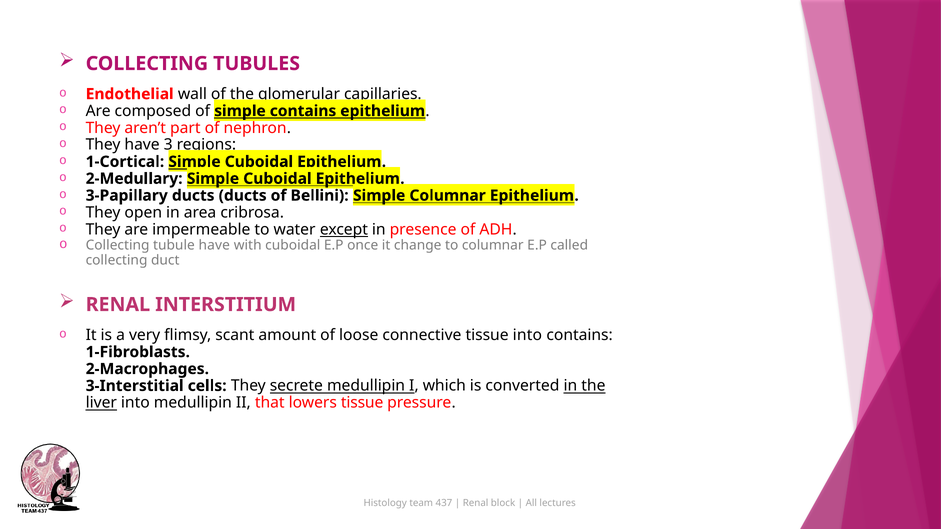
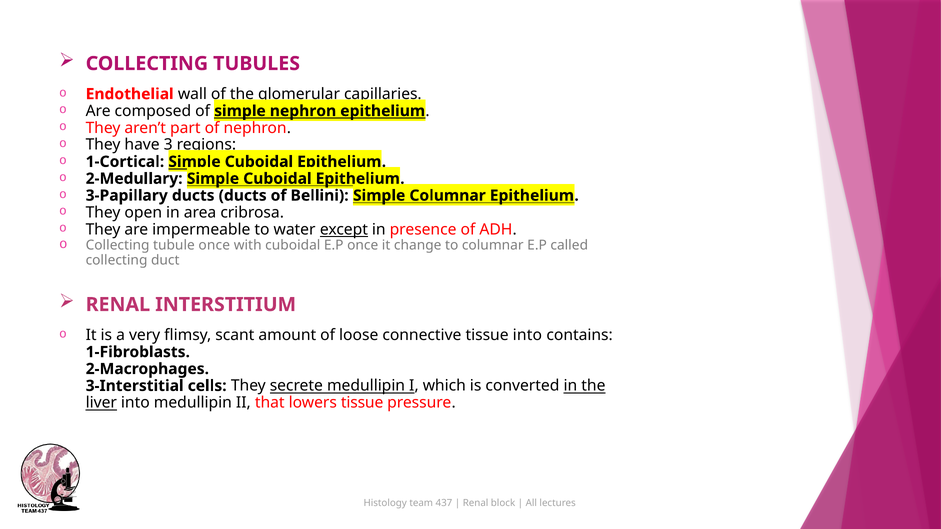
simple contains: contains -> nephron
tubule have: have -> once
